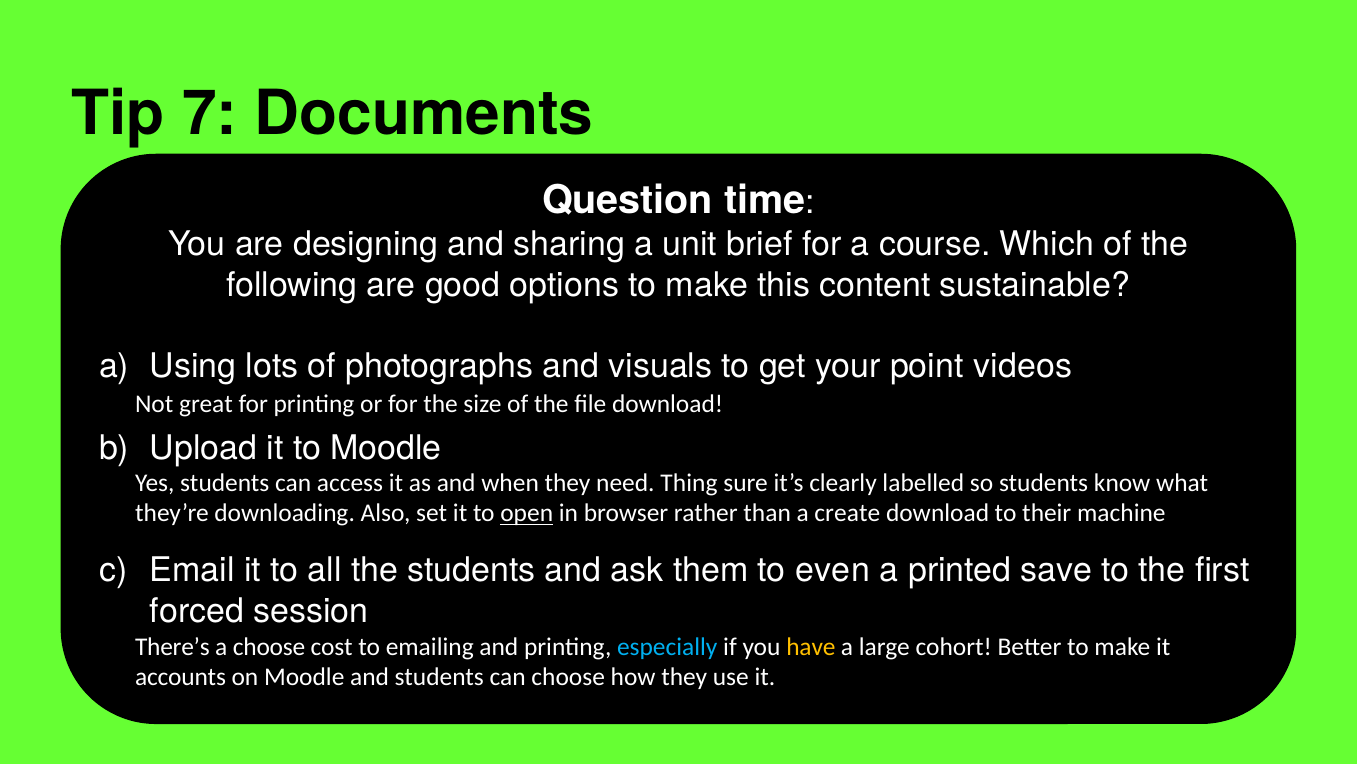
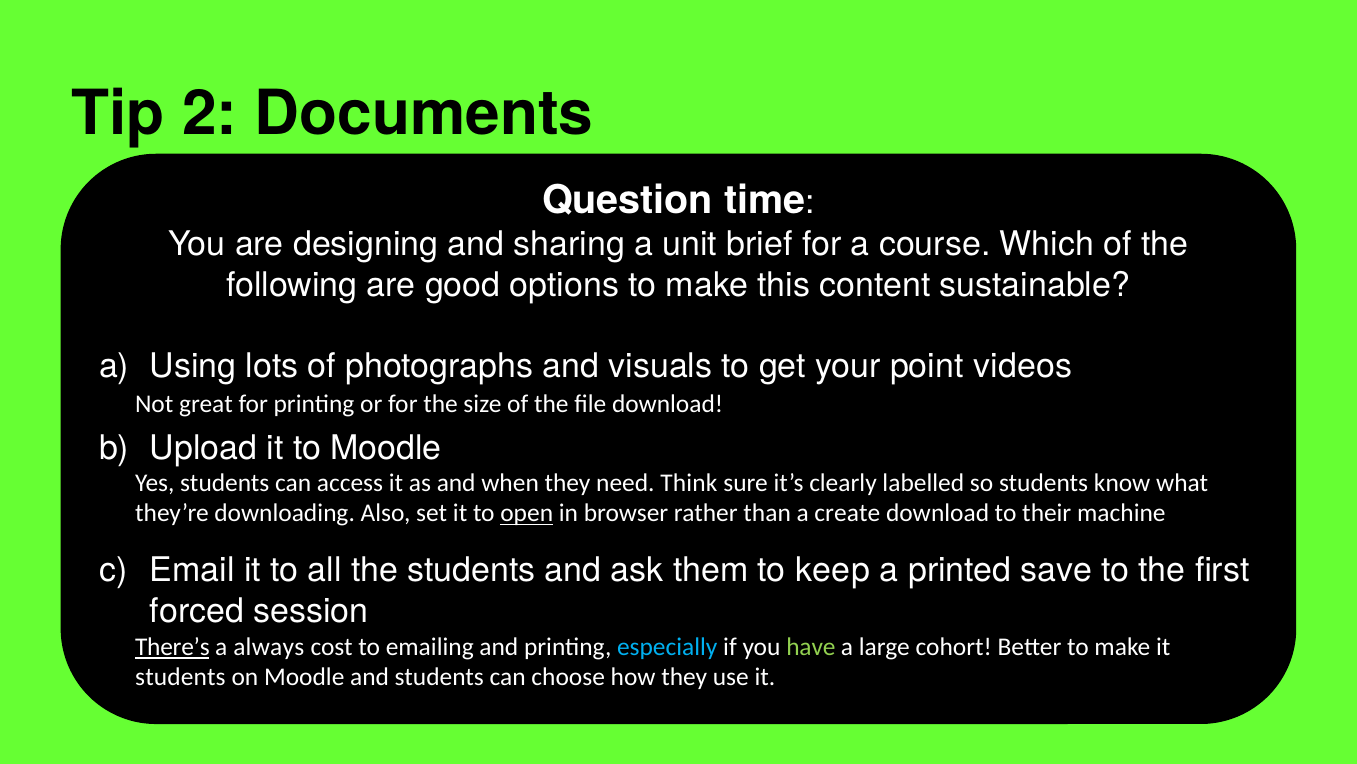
7: 7 -> 2
Thing: Thing -> Think
even: even -> keep
There’s underline: none -> present
a choose: choose -> always
have at (811, 646) colour: yellow -> light green
accounts at (181, 677): accounts -> students
